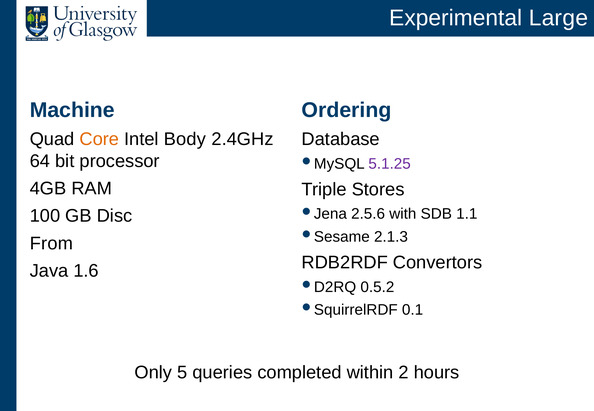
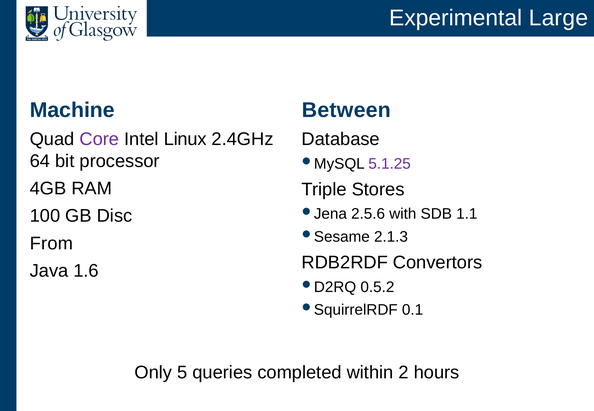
Ordering: Ordering -> Between
Core colour: orange -> purple
Body: Body -> Linux
